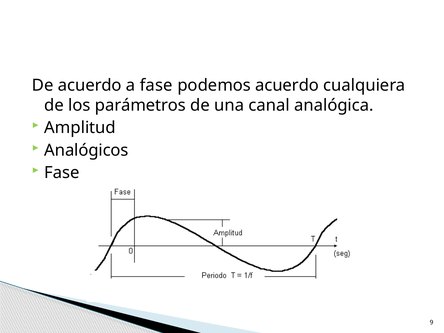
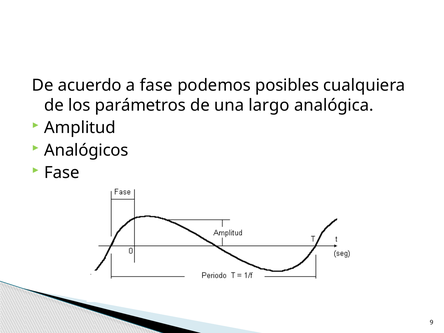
podemos acuerdo: acuerdo -> posibles
canal: canal -> largo
